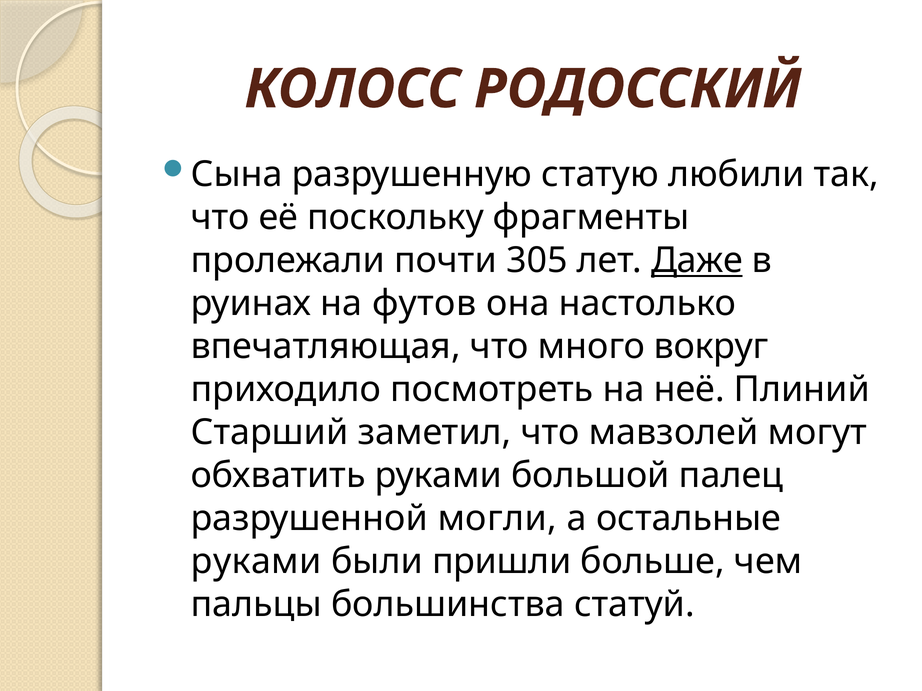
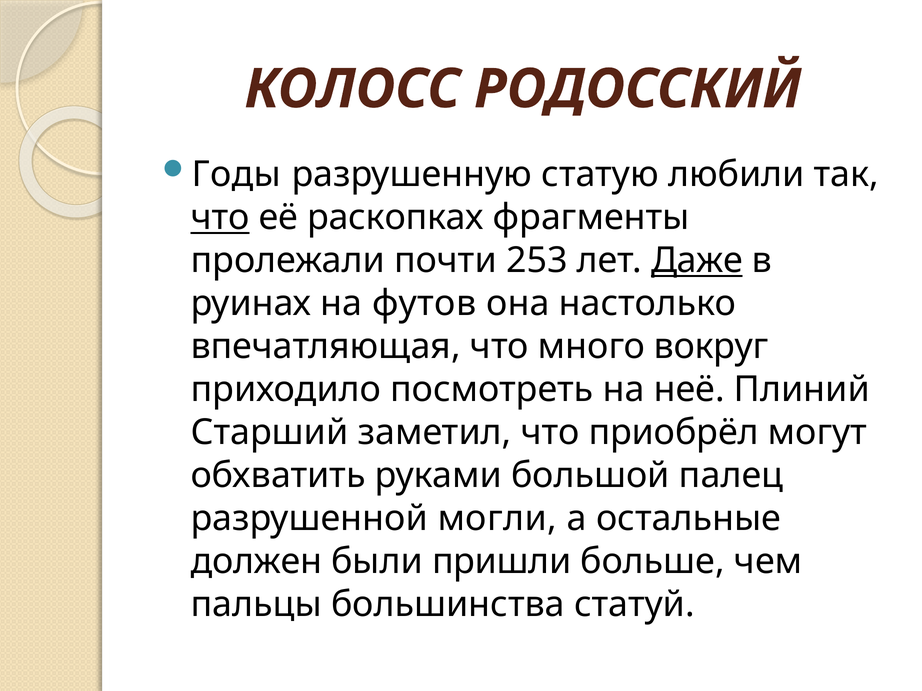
Сына: Сына -> Годы
что at (220, 218) underline: none -> present
поскольку: поскольку -> раскопках
305: 305 -> 253
мавзолей: мавзолей -> приобрёл
руками at (256, 562): руками -> должен
